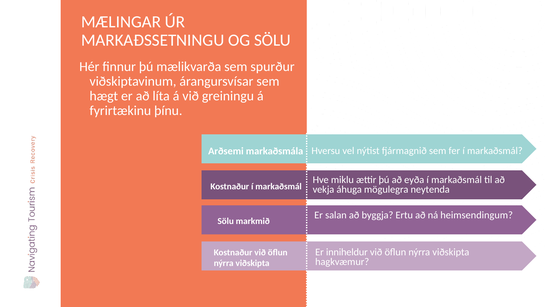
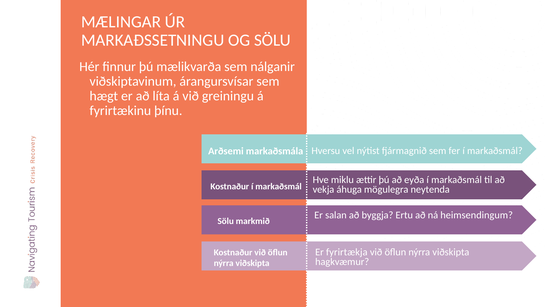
spurður: spurður -> nálganir
inniheldur: inniheldur -> fyrirtækja
